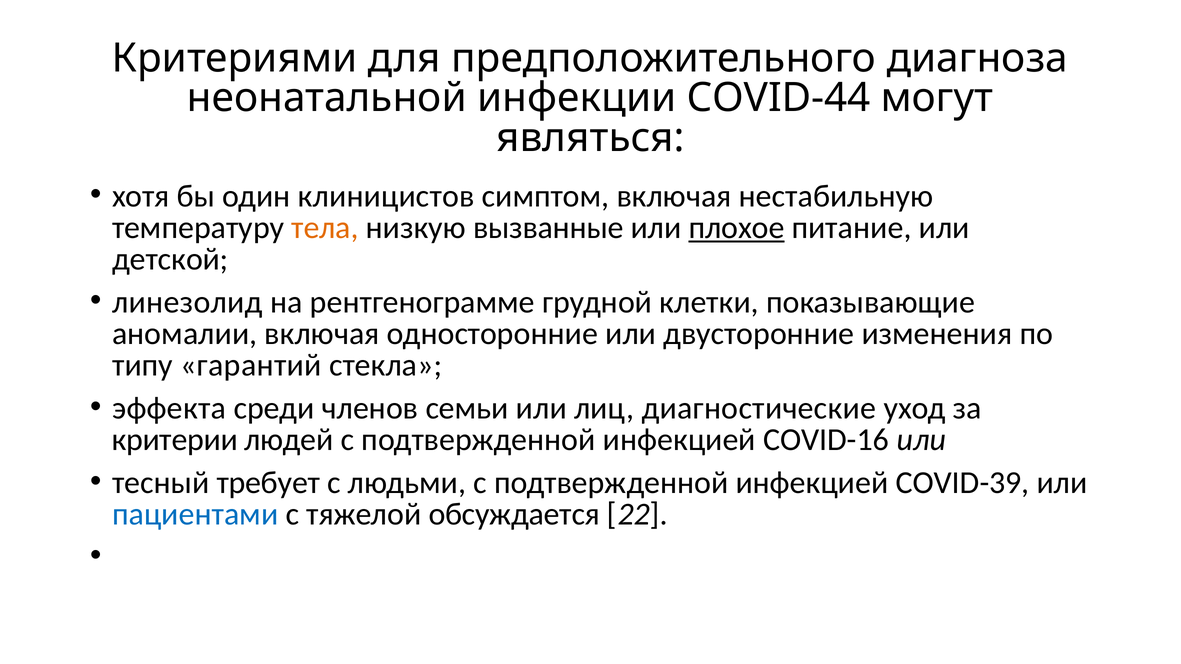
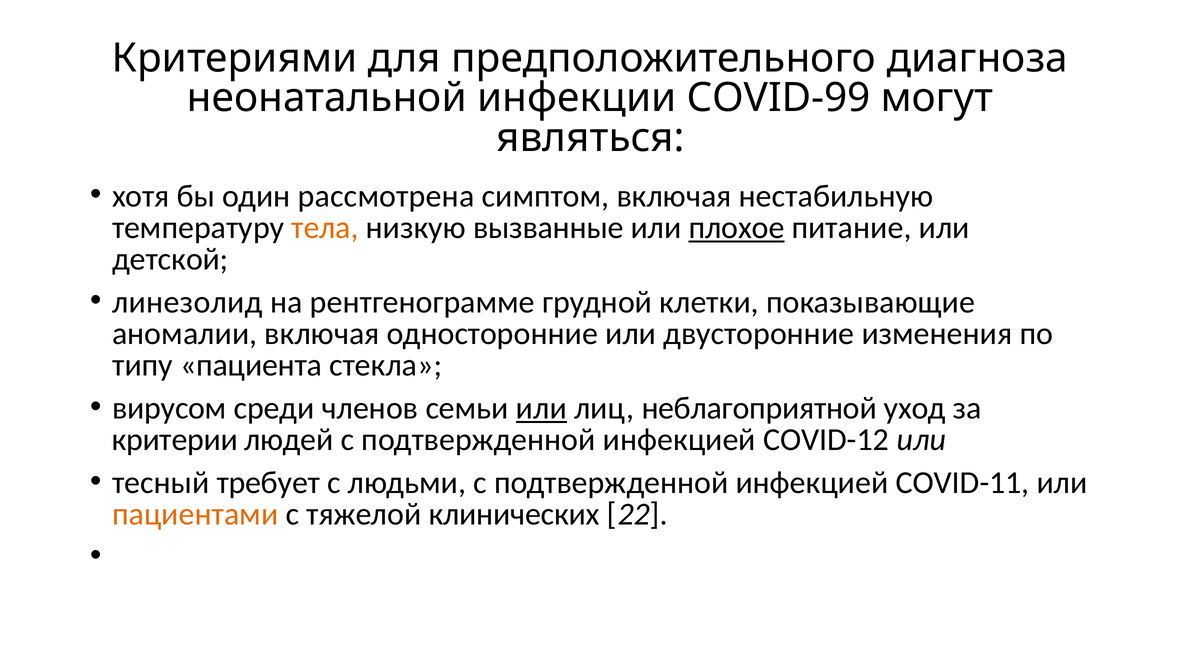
COVID-44: COVID-44 -> COVID-99
клиницистов: клиницистов -> рассмотрена
гарантий: гарантий -> пациента
эффекта: эффекта -> вирусом
или at (541, 408) underline: none -> present
диагностические: диагностические -> неблагоприятной
COVID-16: COVID-16 -> COVID-12
COVID-39: COVID-39 -> COVID-11
пациентами colour: blue -> orange
обсуждается: обсуждается -> клинических
